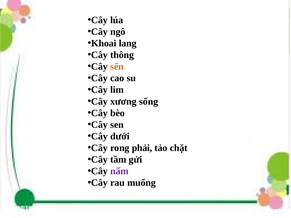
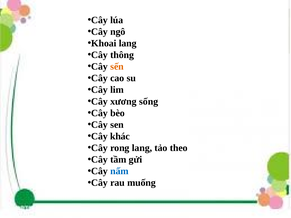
dưới: dưới -> khác
rong phải: phải -> lang
chặt: chặt -> theo
nấm colour: purple -> blue
